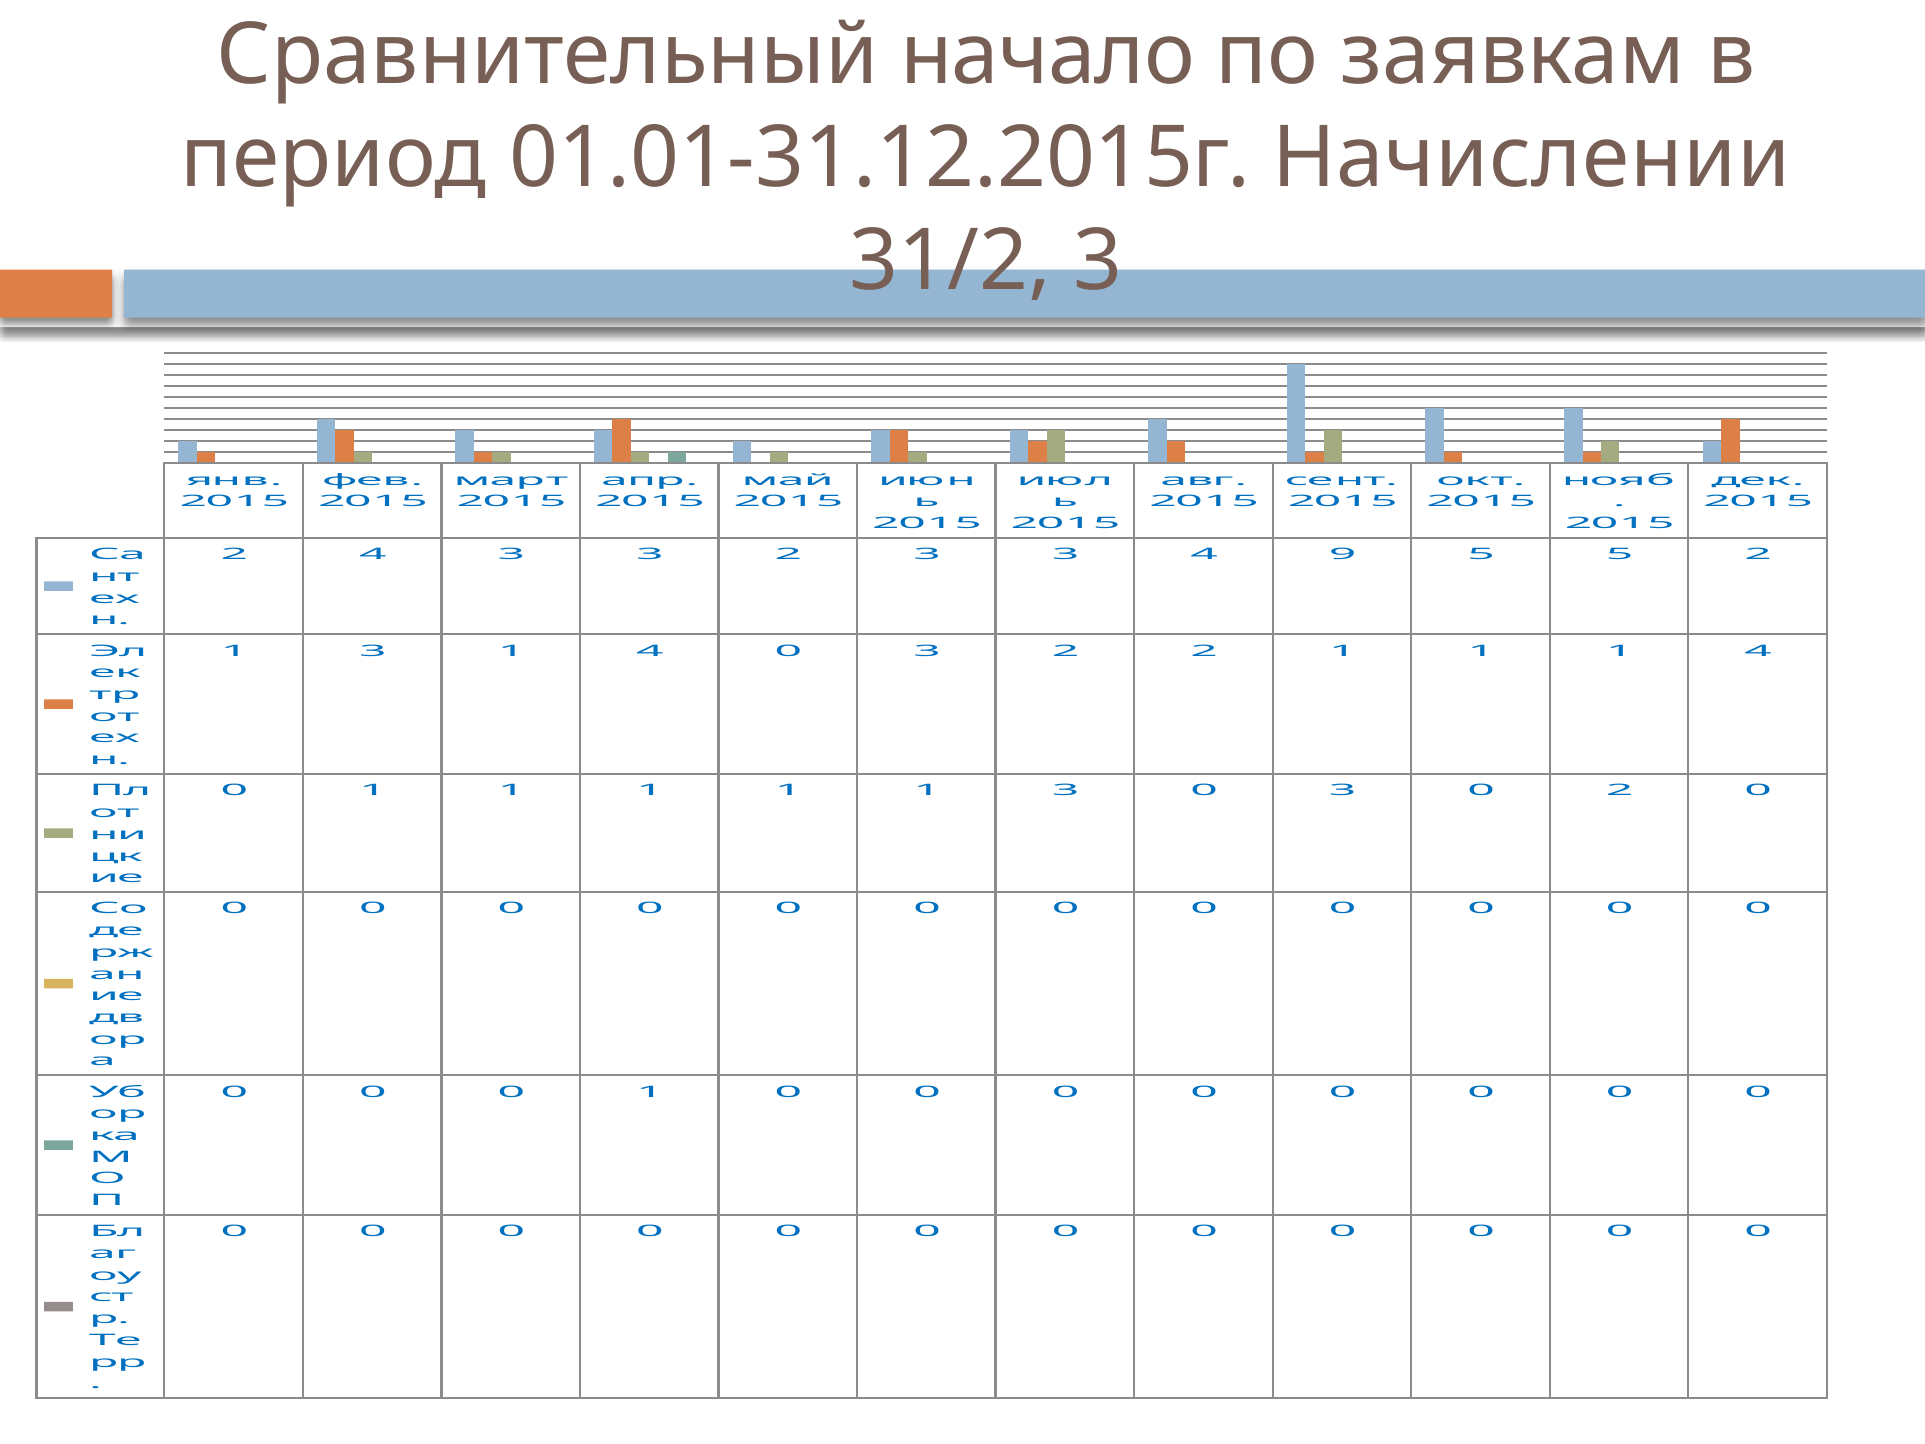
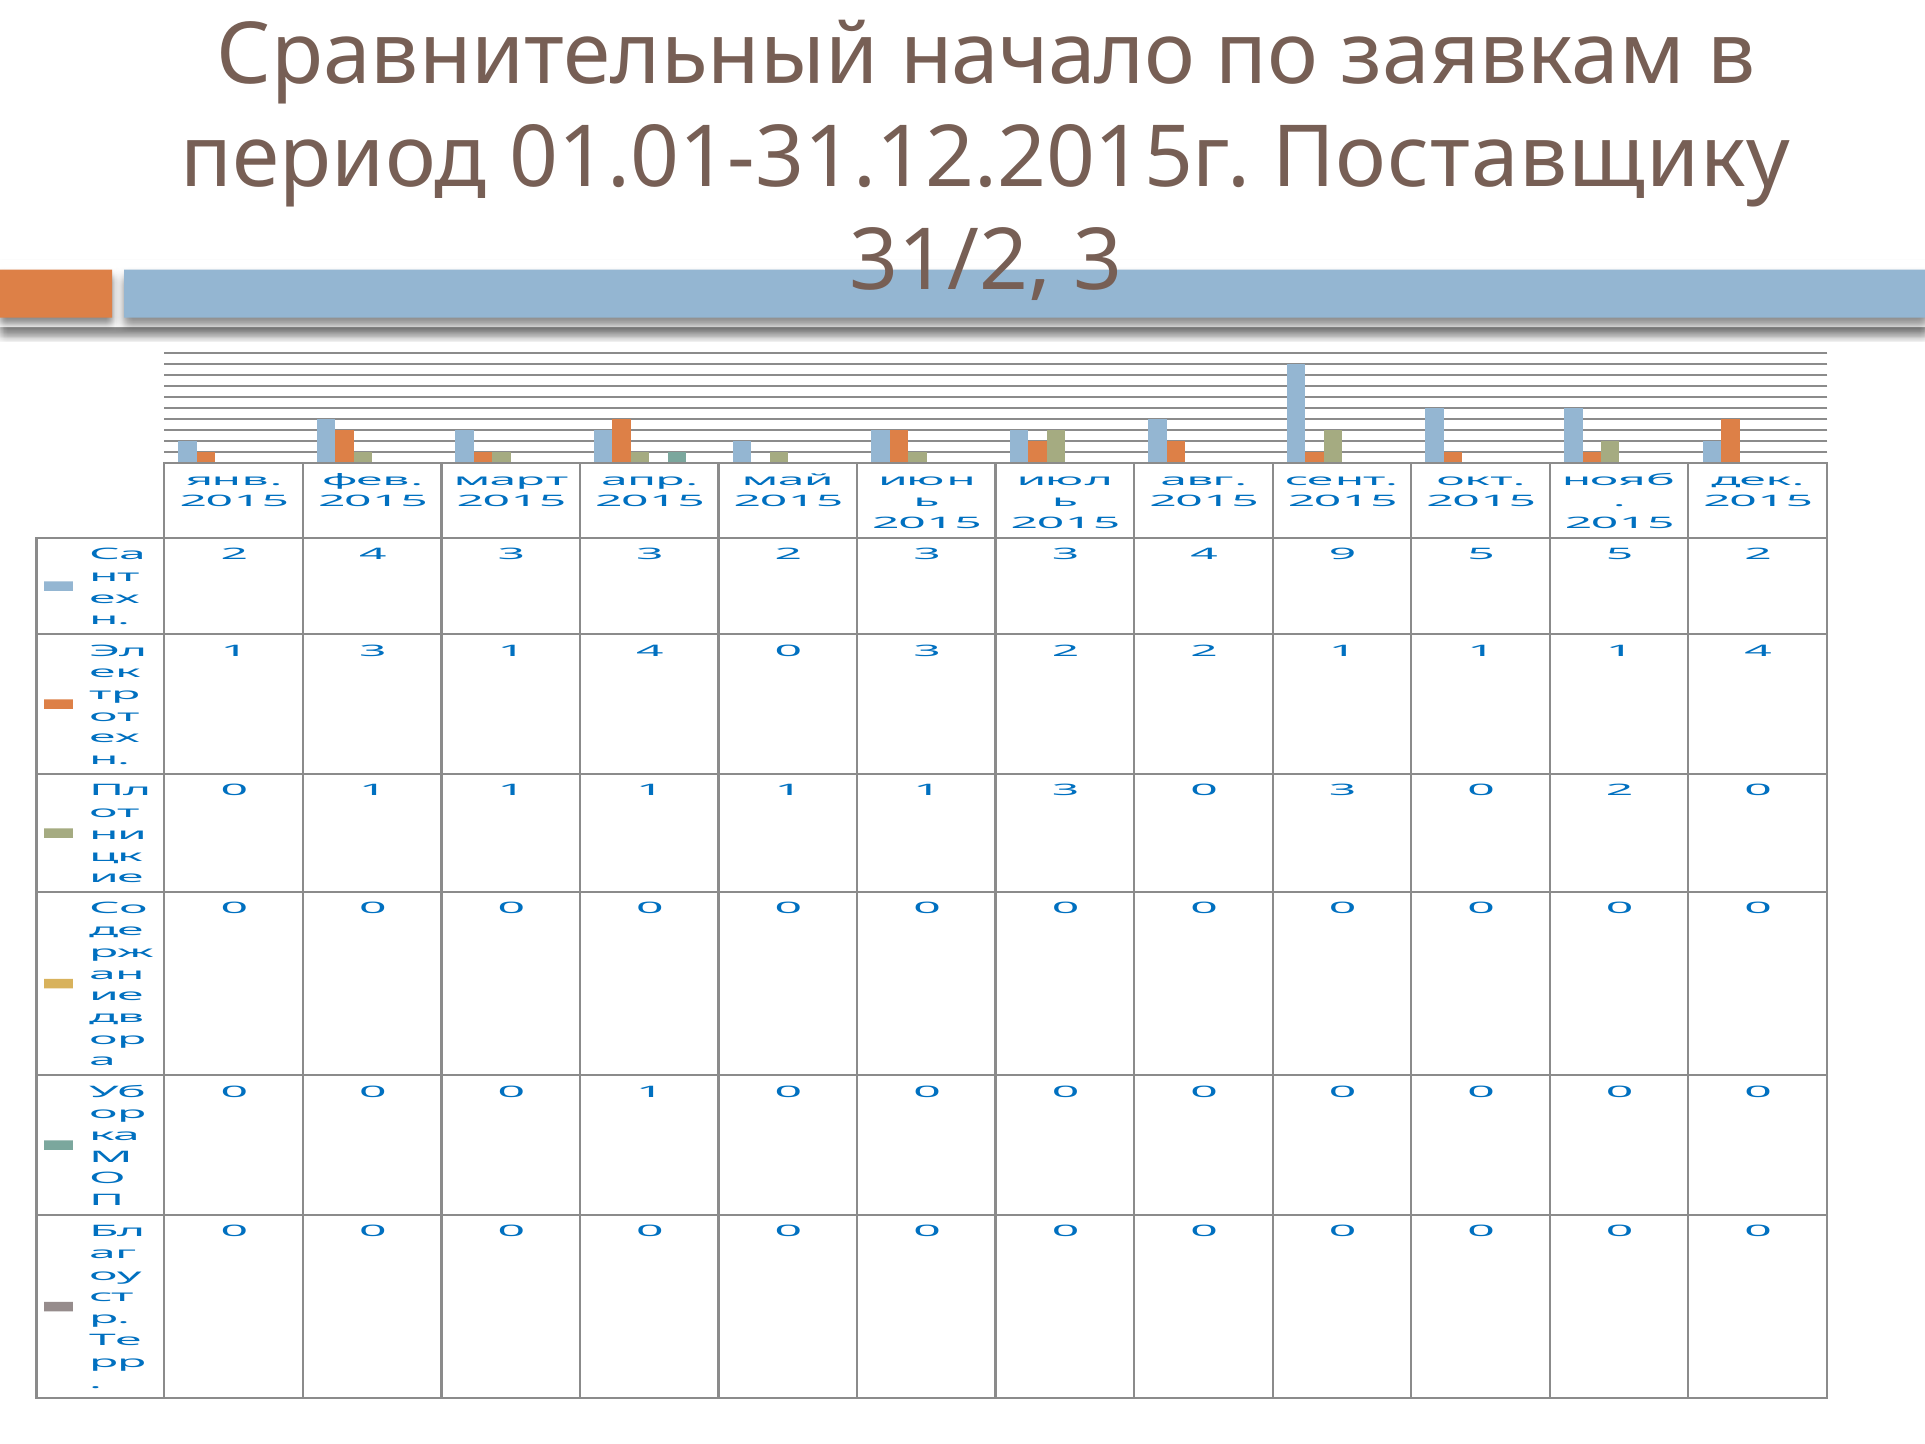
Начислении: Начислении -> Поставщику
